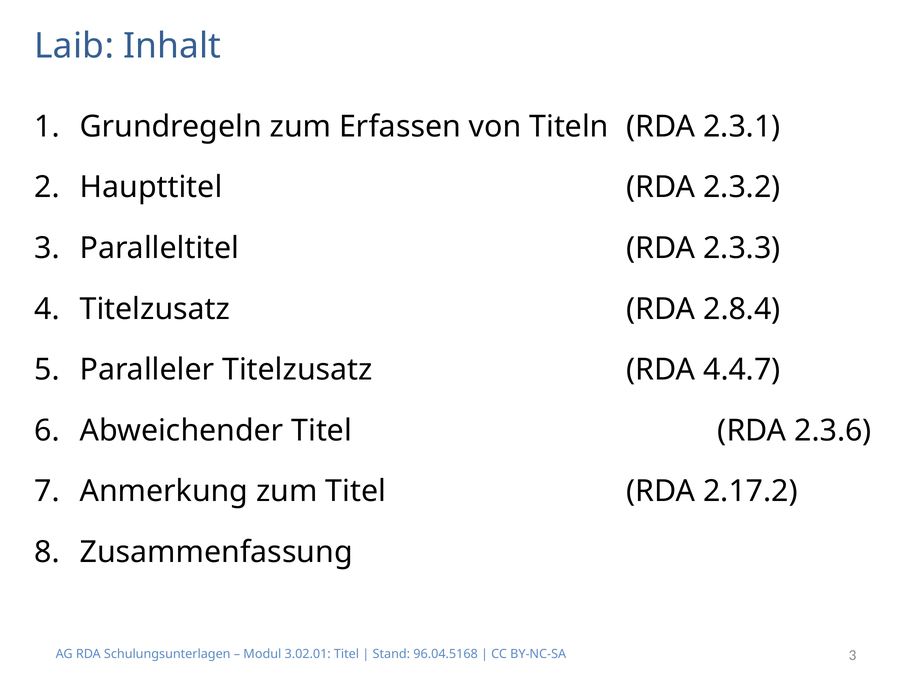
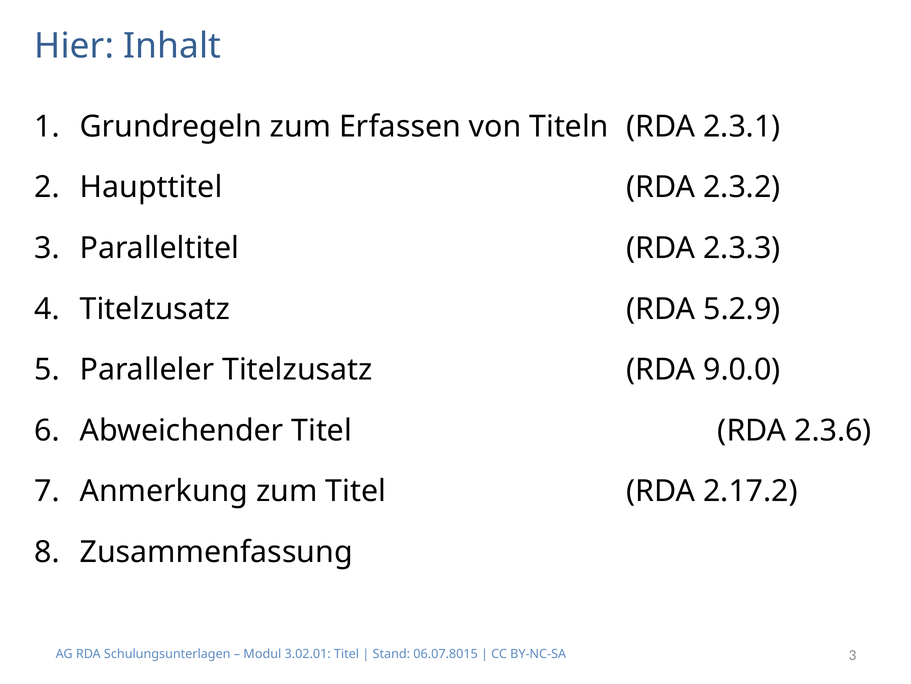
Laib: Laib -> Hier
2.8.4: 2.8.4 -> 5.2.9
4.4.7: 4.4.7 -> 9.0.0
96.04.5168: 96.04.5168 -> 06.07.8015
